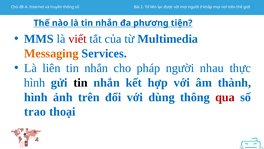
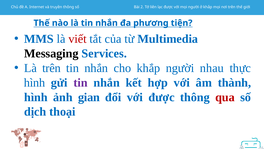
Messaging colour: orange -> black
Là liên: liên -> trên
cho pháp: pháp -> khắp
tin at (81, 82) colour: black -> purple
ảnh trên: trên -> gian
với dùng: dùng -> được
trao: trao -> dịch
